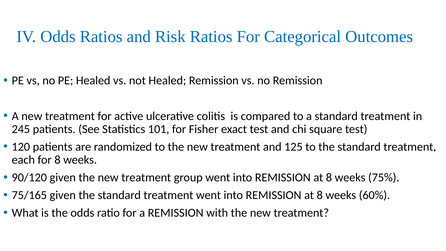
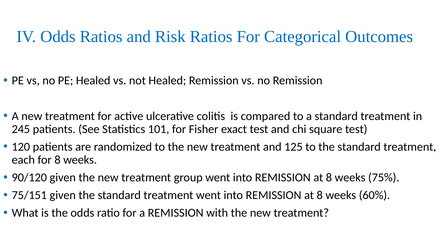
75/165: 75/165 -> 75/151
